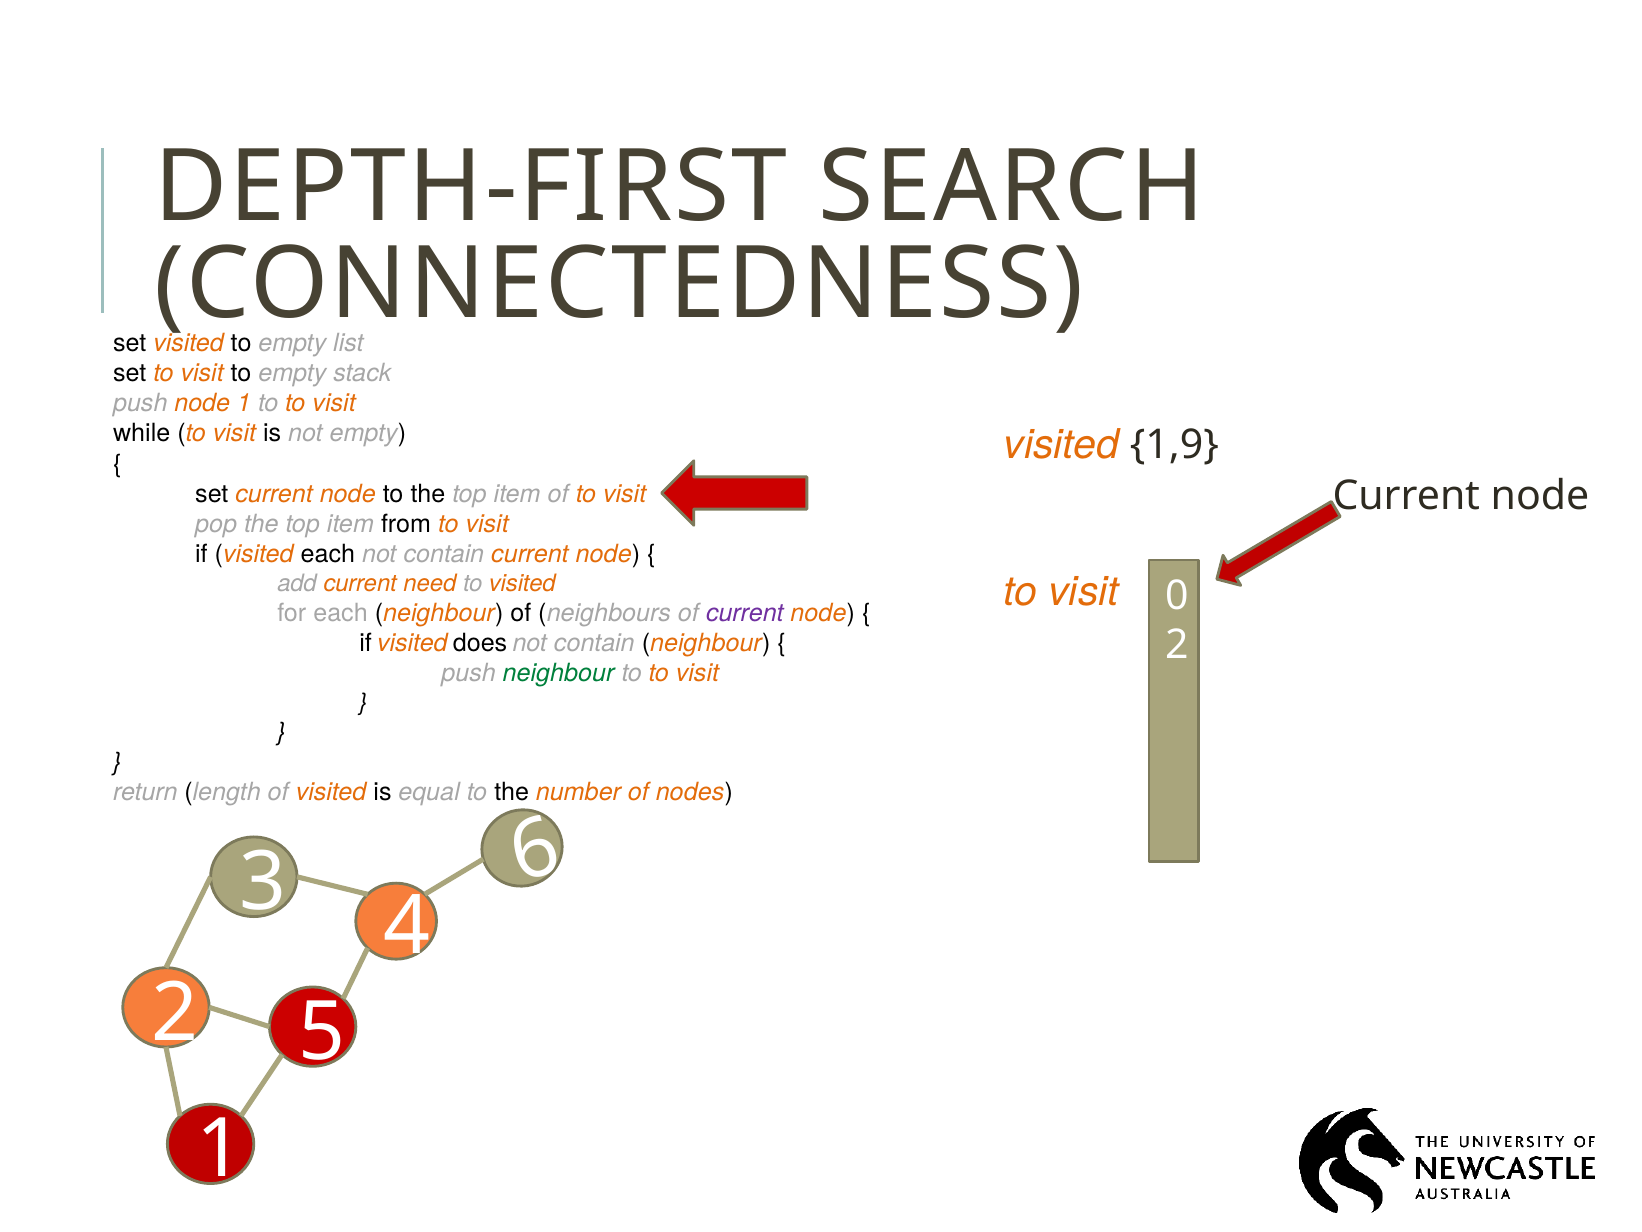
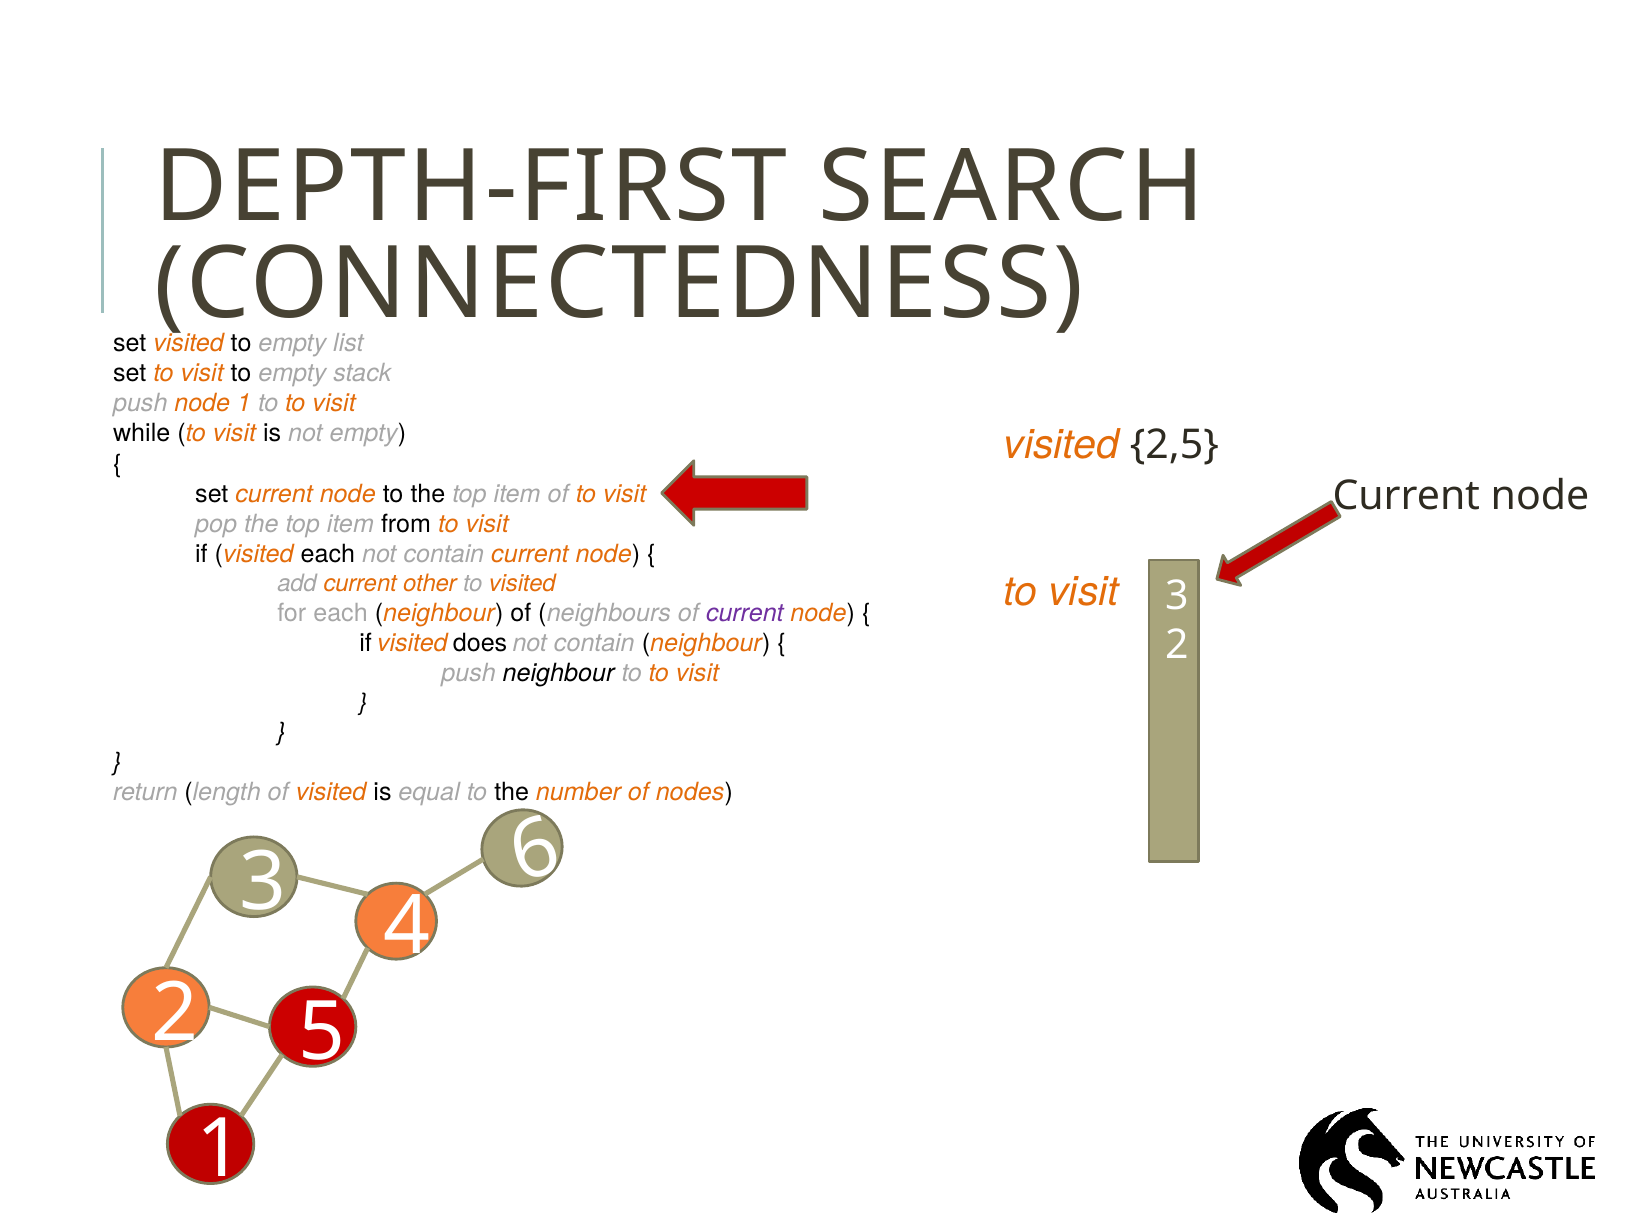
1,9: 1,9 -> 2,5
need: need -> other
visit 0: 0 -> 3
neighbour at (559, 673) colour: green -> black
